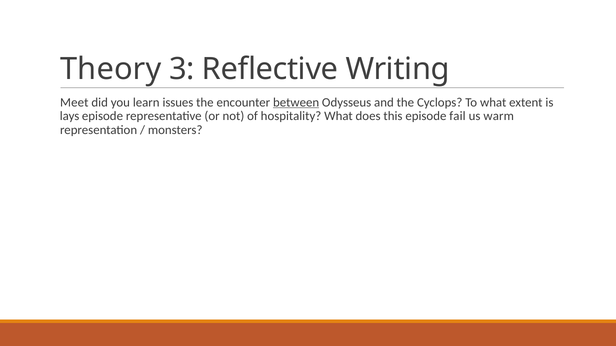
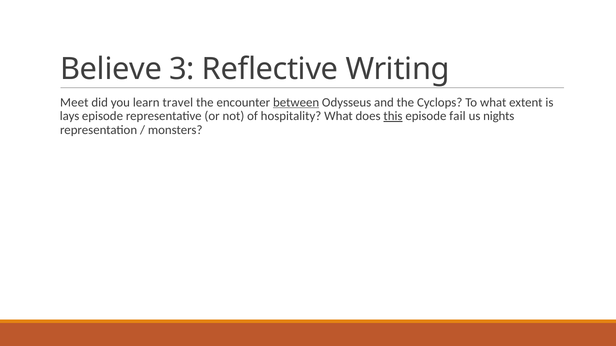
Theory: Theory -> Believe
issues: issues -> travel
this underline: none -> present
warm: warm -> nights
